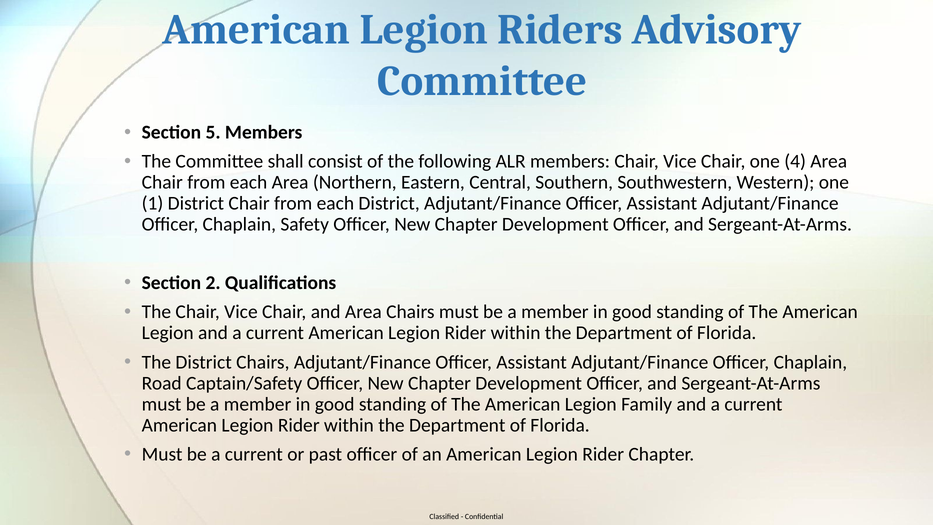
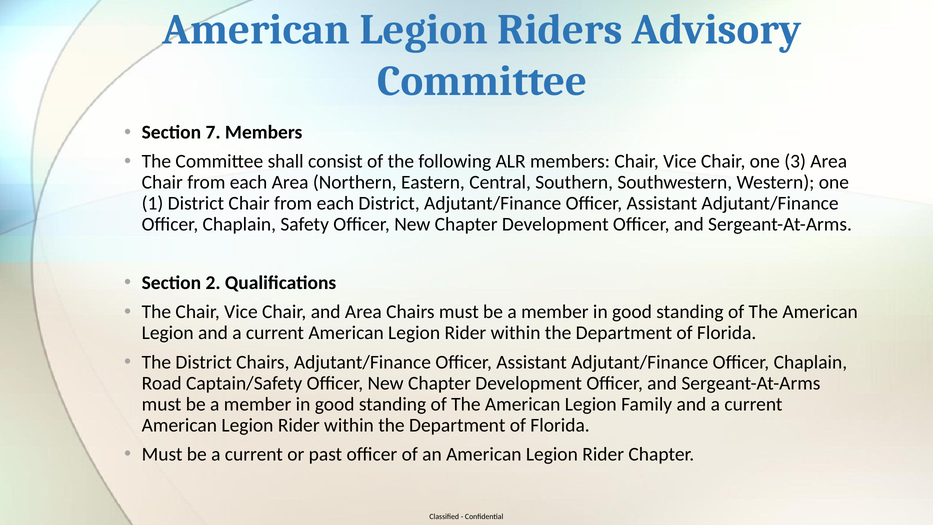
5: 5 -> 7
4: 4 -> 3
